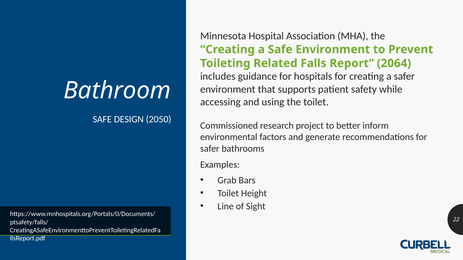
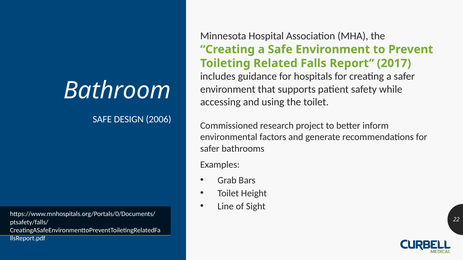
2064: 2064 -> 2017
2050: 2050 -> 2006
